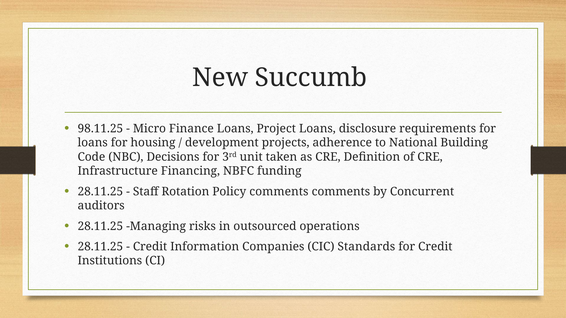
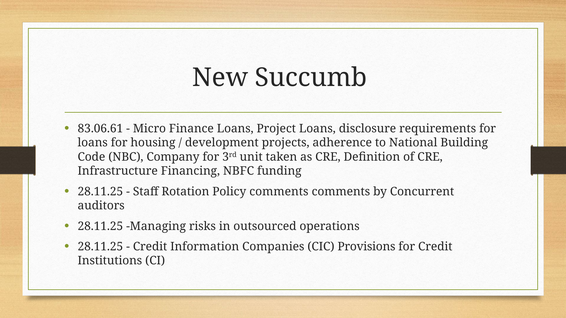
98.11.25: 98.11.25 -> 83.06.61
Decisions: Decisions -> Company
Standards: Standards -> Provisions
